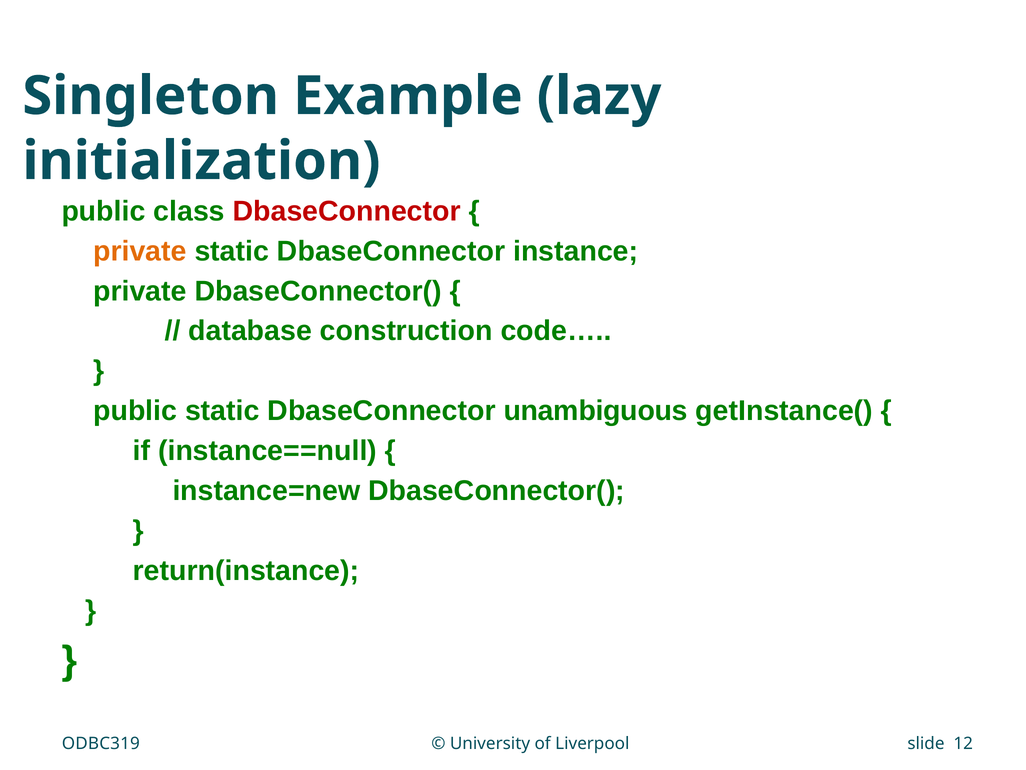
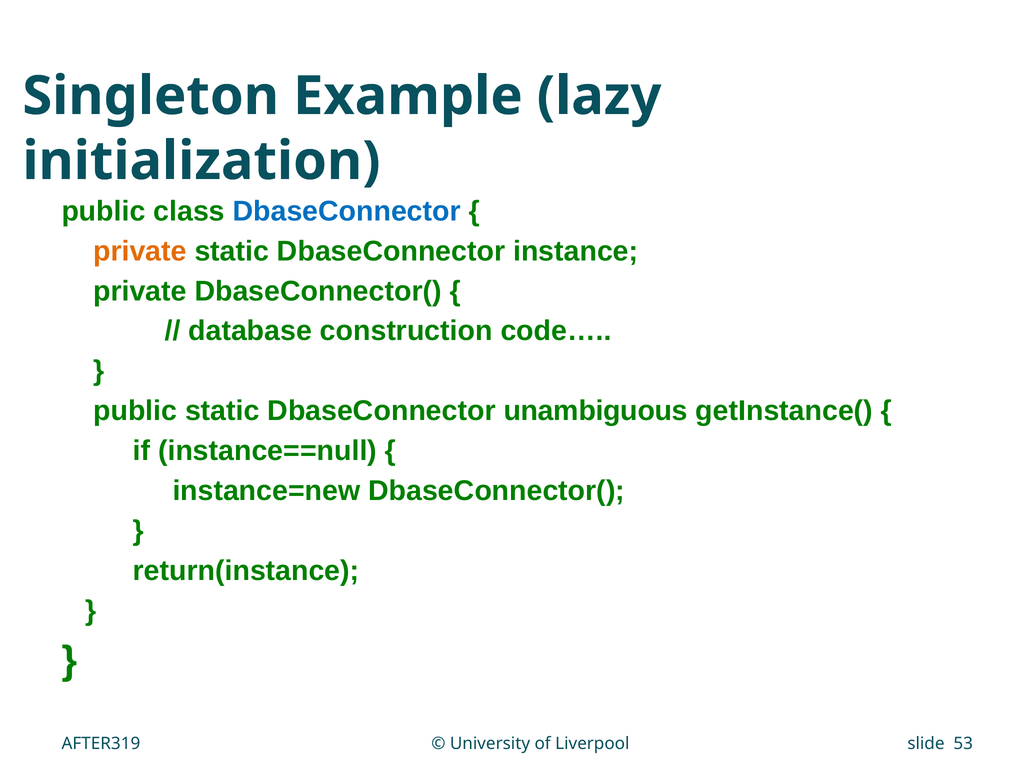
DbaseConnector at (347, 211) colour: red -> blue
ODBC319: ODBC319 -> AFTER319
12: 12 -> 53
